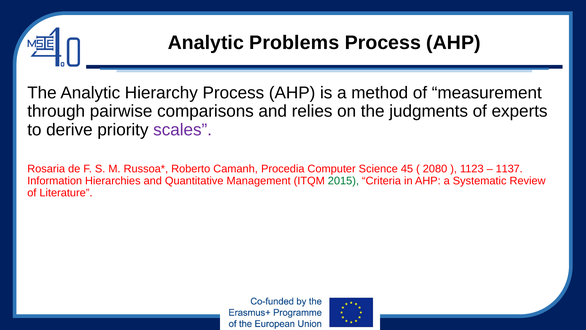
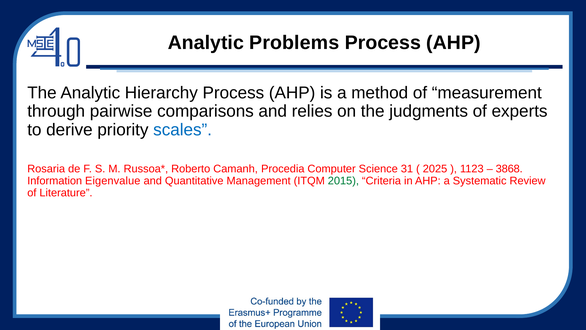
scales colour: purple -> blue
45: 45 -> 31
2080: 2080 -> 2025
1137: 1137 -> 3868
Hierarchies: Hierarchies -> Eigenvalue
